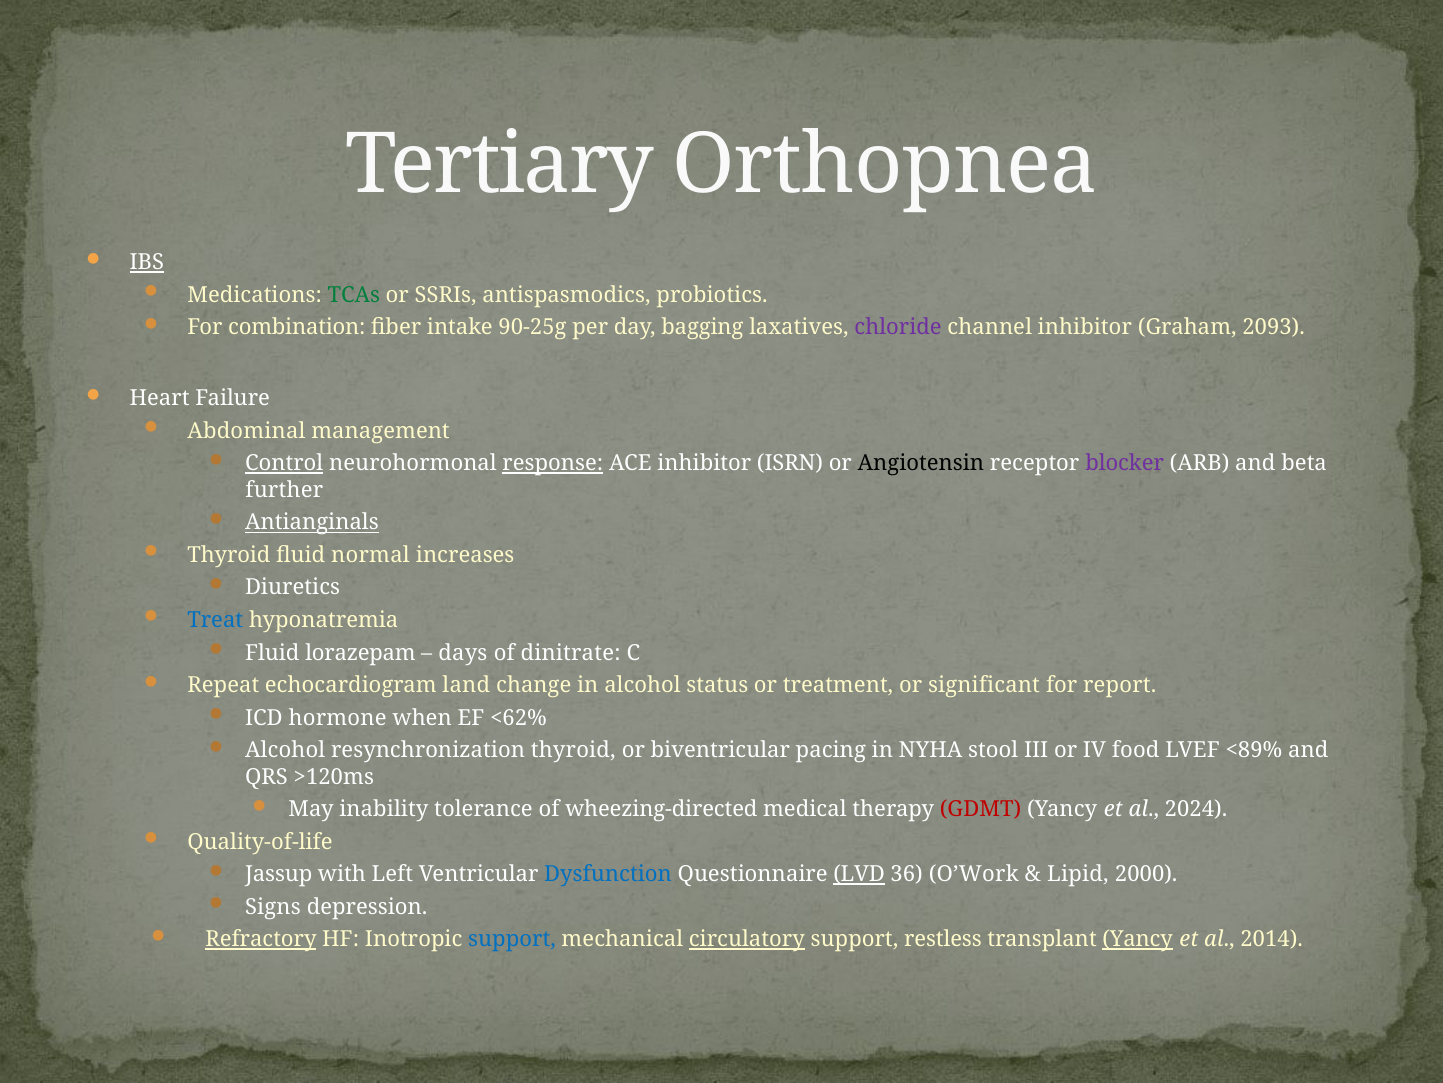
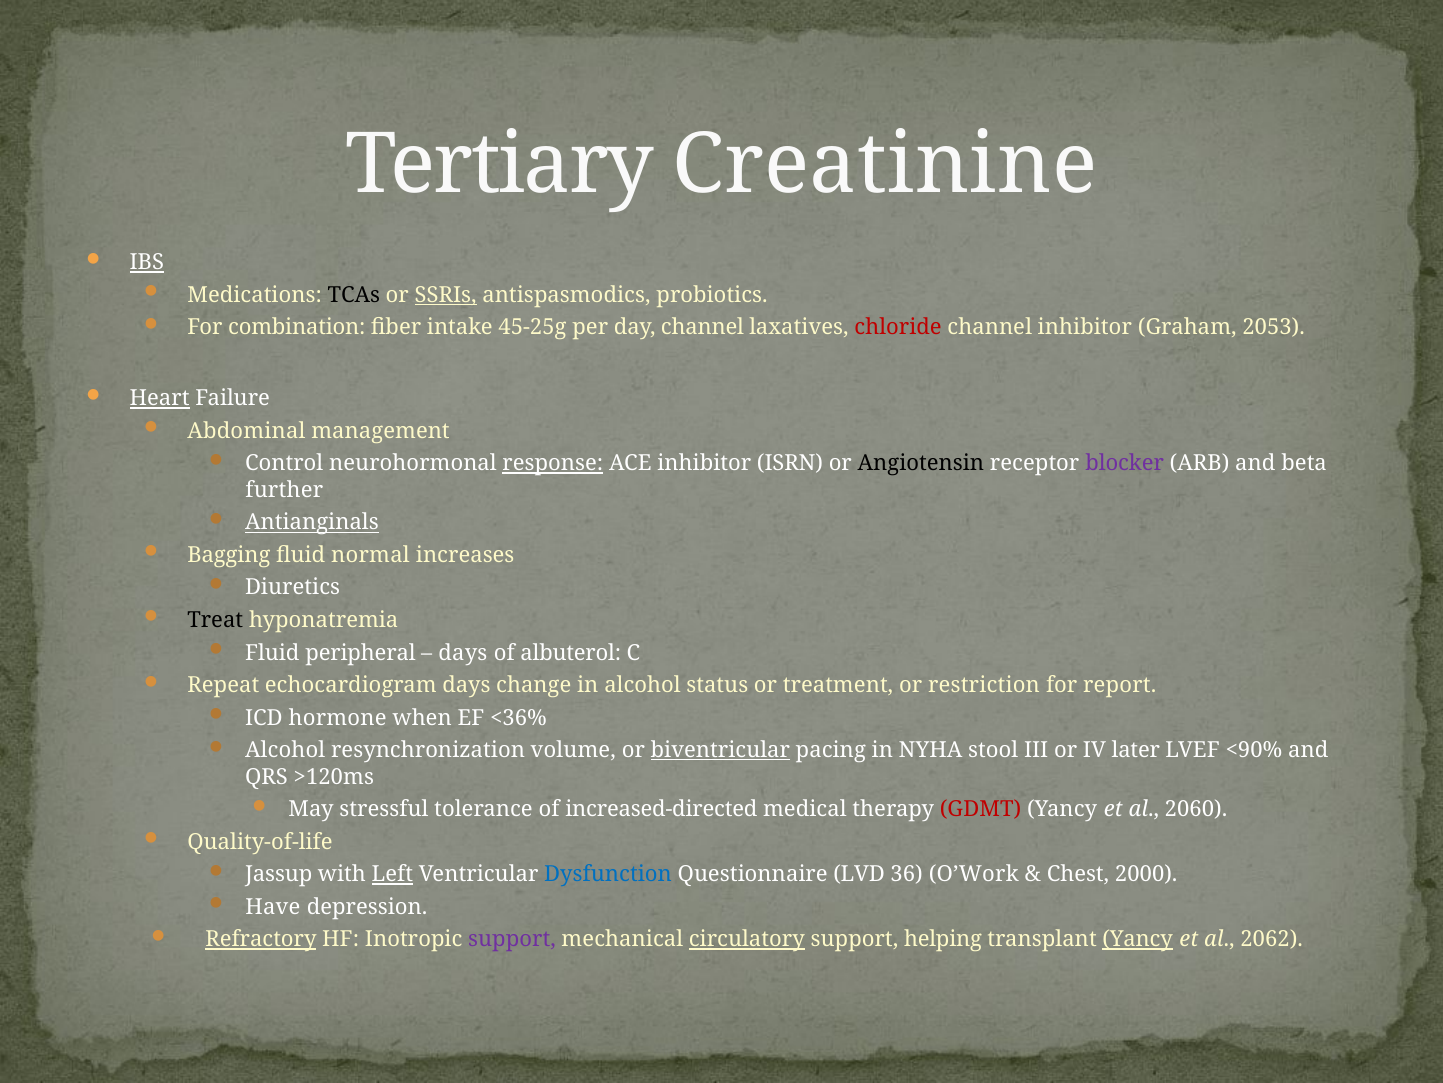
Orthopnea: Orthopnea -> Creatinine
TCAs colour: green -> black
SSRIs underline: none -> present
90-25g: 90-25g -> 45-25g
day bagging: bagging -> channel
chloride colour: purple -> red
2093: 2093 -> 2053
Heart underline: none -> present
Control underline: present -> none
Thyroid at (229, 555): Thyroid -> Bagging
Treat colour: blue -> black
lorazepam: lorazepam -> peripheral
dinitrate: dinitrate -> albuterol
echocardiogram land: land -> days
significant: significant -> restriction
<62%: <62% -> <36%
resynchronization thyroid: thyroid -> volume
biventricular underline: none -> present
food: food -> later
<89%: <89% -> <90%
inability: inability -> stressful
wheezing-directed: wheezing-directed -> increased-directed
2024: 2024 -> 2060
Left underline: none -> present
LVD underline: present -> none
Lipid: Lipid -> Chest
Signs: Signs -> Have
support at (512, 939) colour: blue -> purple
restless: restless -> helping
2014: 2014 -> 2062
